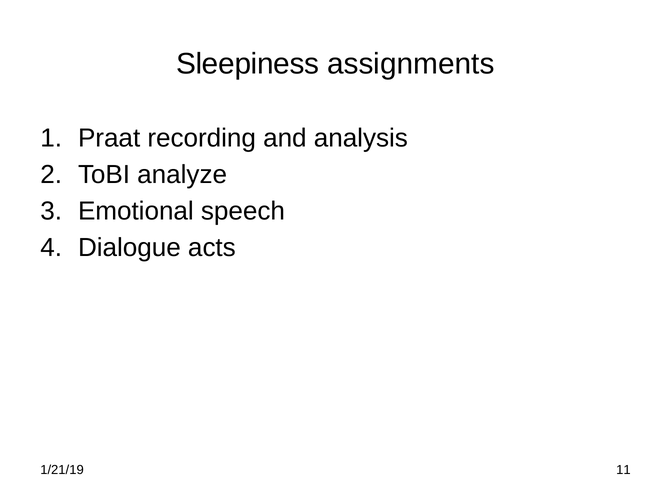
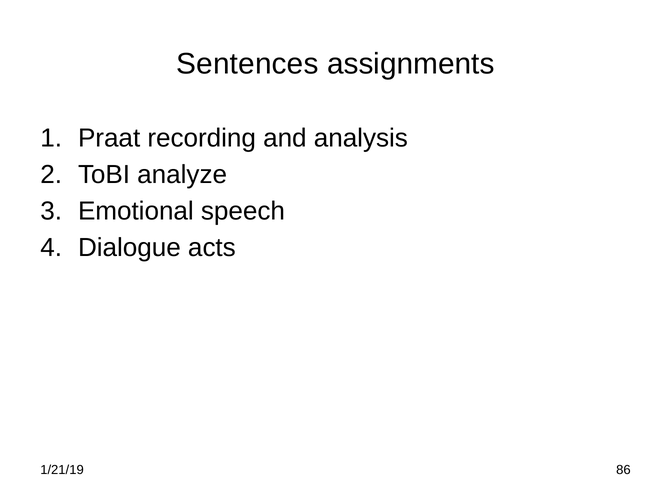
Sleepiness: Sleepiness -> Sentences
11: 11 -> 86
